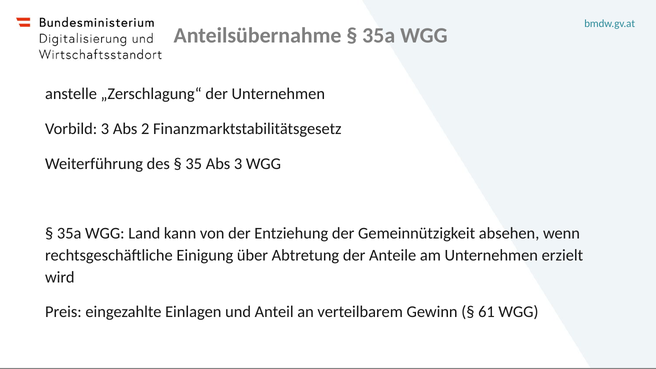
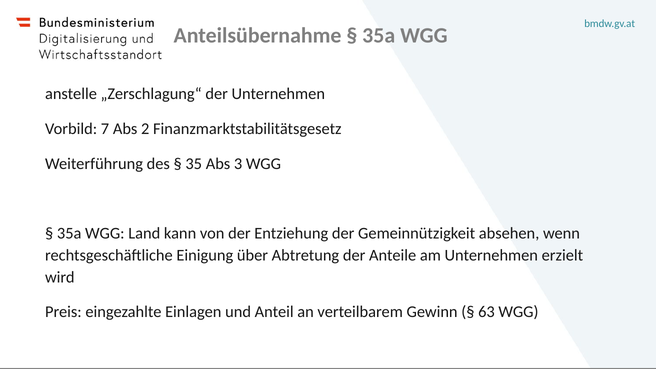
Vorbild 3: 3 -> 7
61: 61 -> 63
